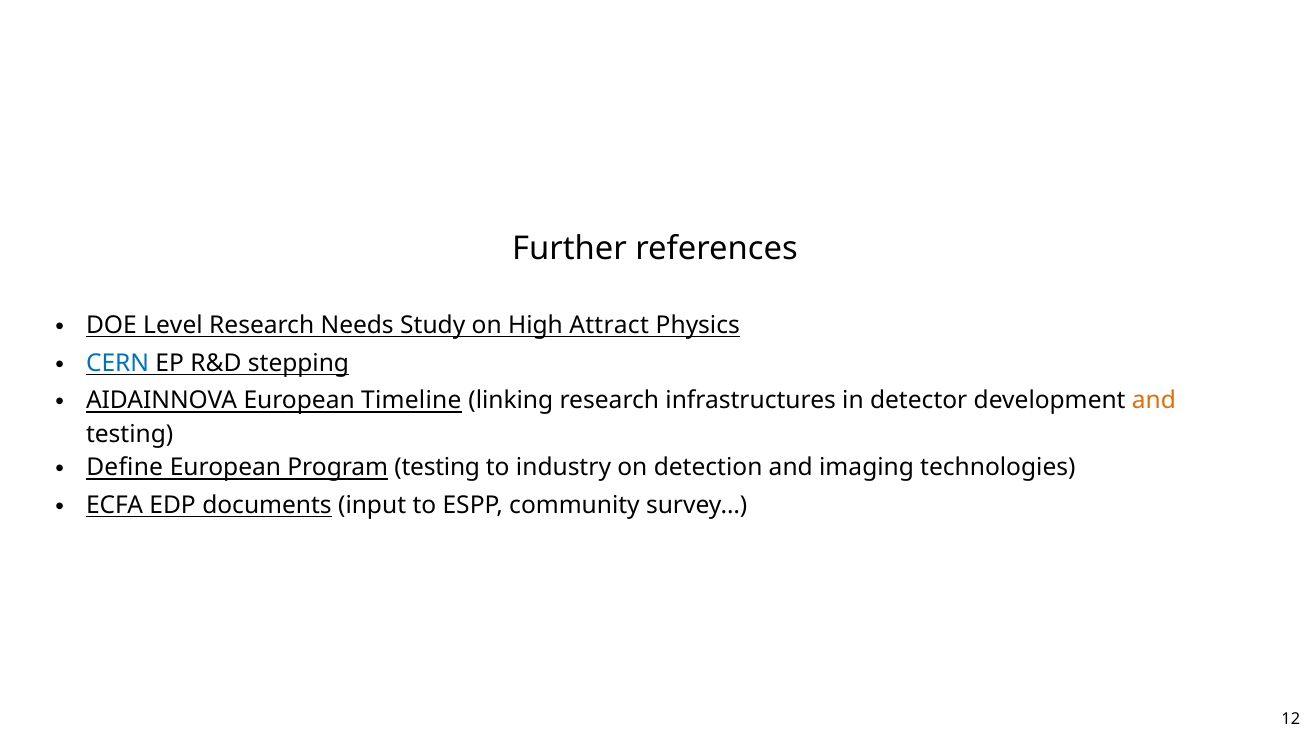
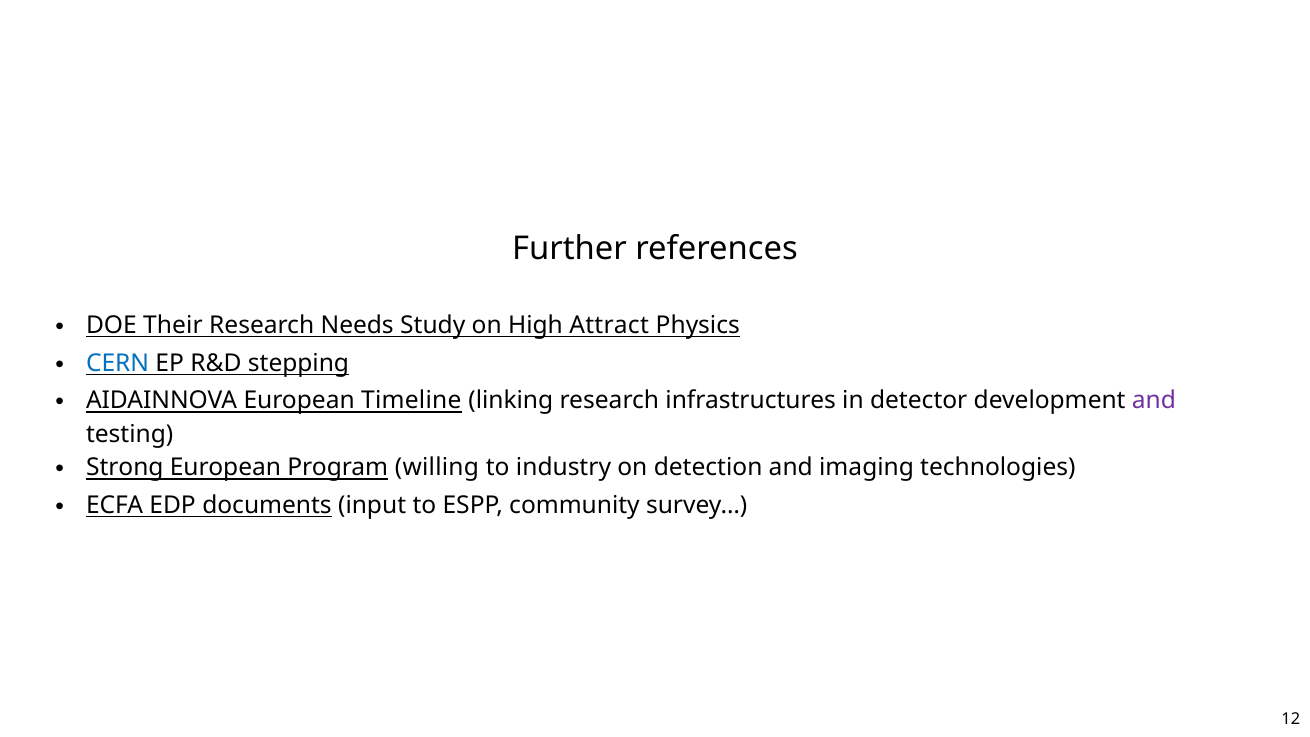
Level: Level -> Their
and at (1154, 401) colour: orange -> purple
Define: Define -> Strong
Program testing: testing -> willing
